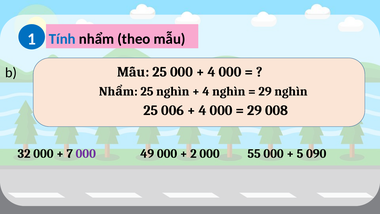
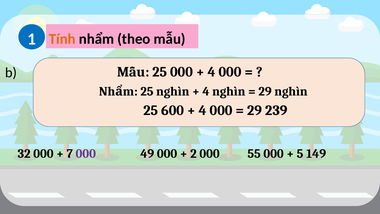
Tính colour: blue -> orange
006: 006 -> 600
008: 008 -> 239
090: 090 -> 149
